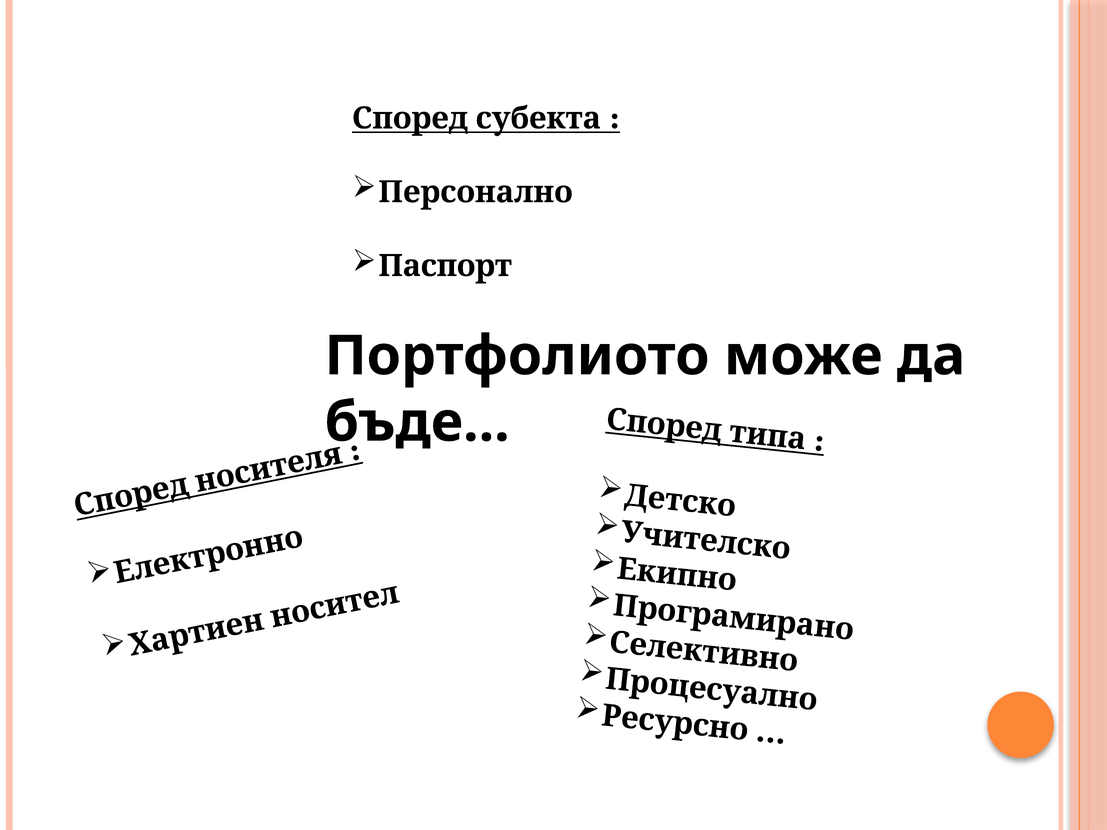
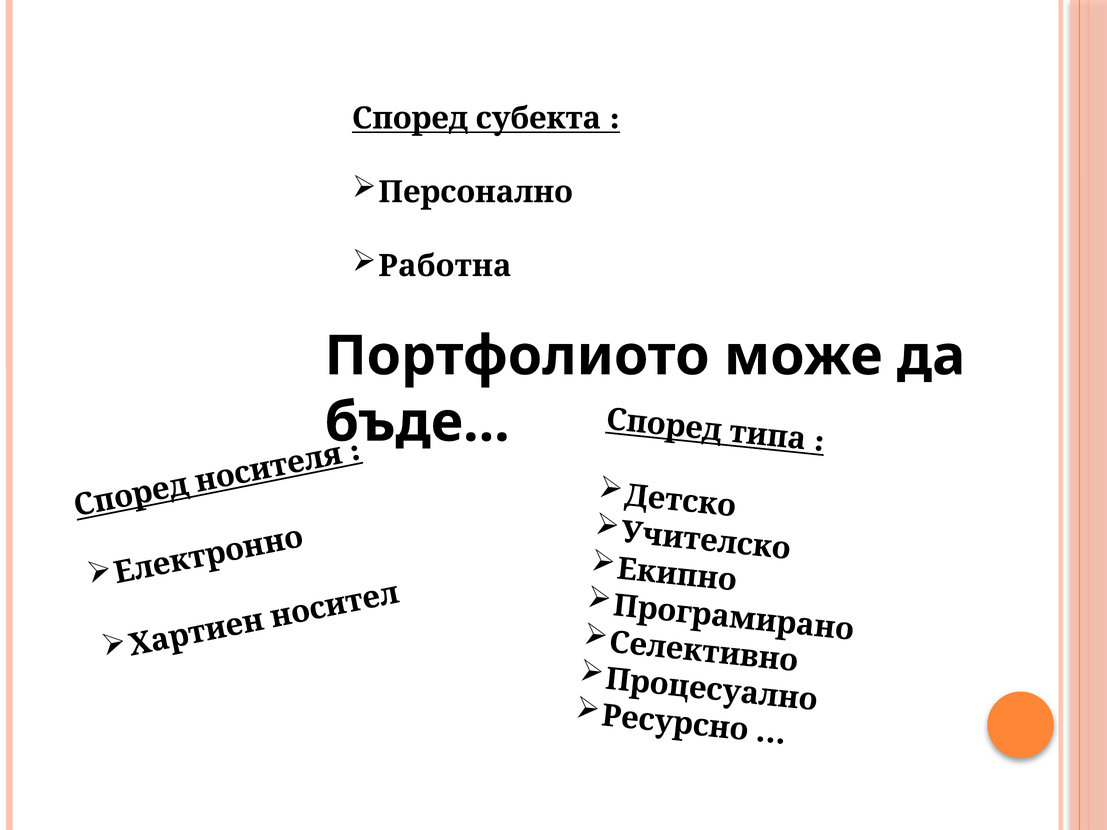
Паспорт: Паспорт -> Работна
